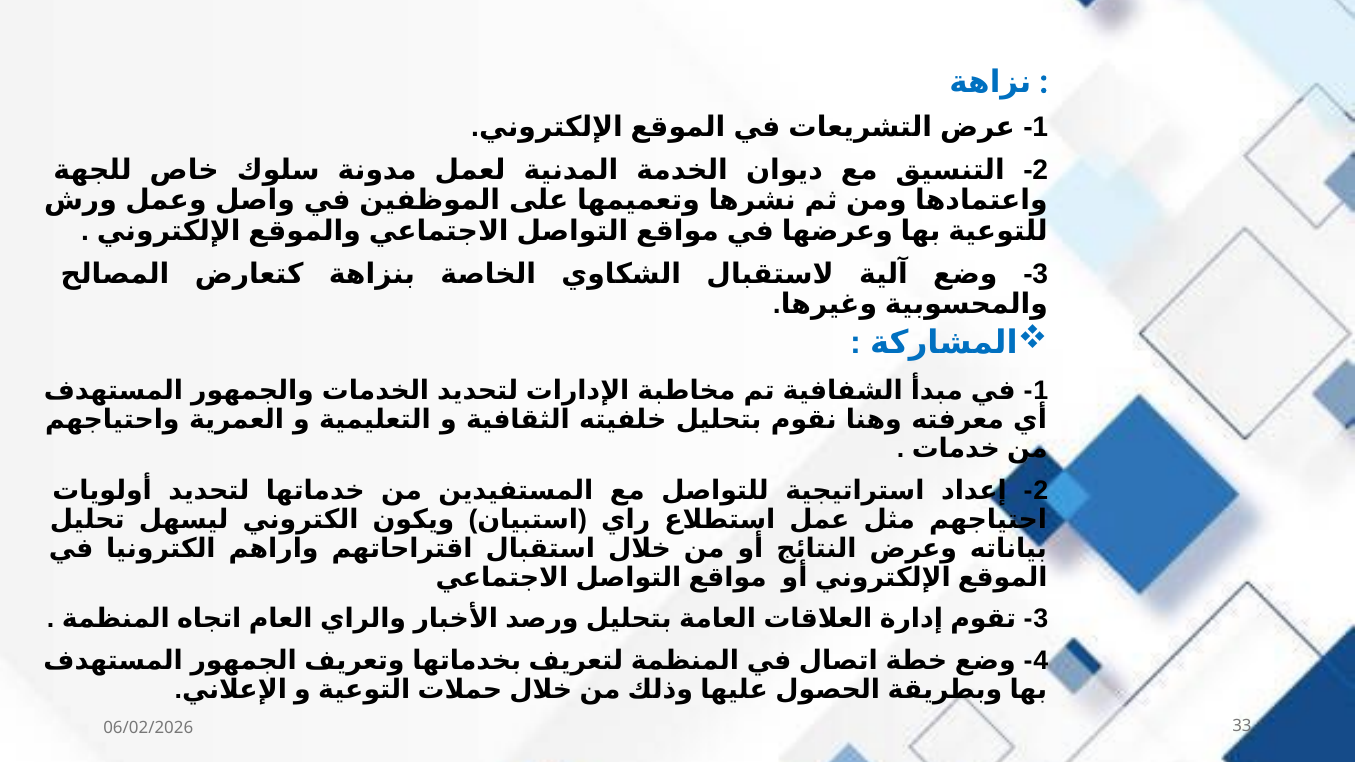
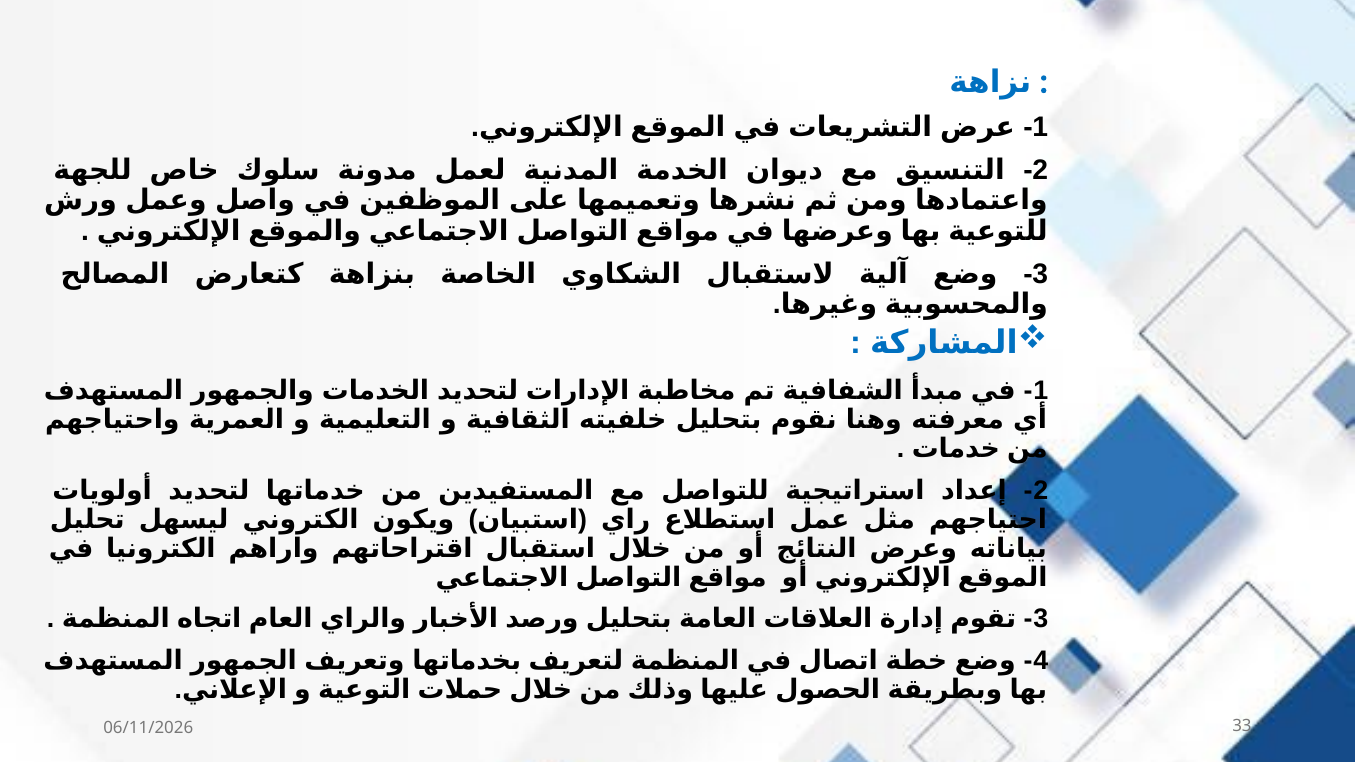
06/02/2026: 06/02/2026 -> 06/11/2026
